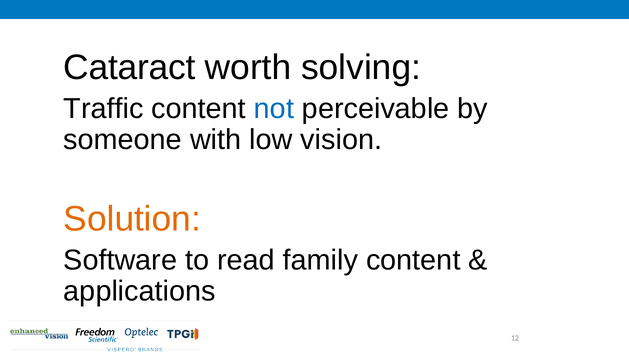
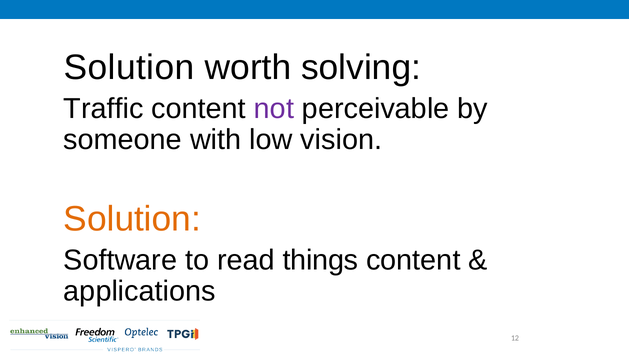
Cataract at (129, 68): Cataract -> Solution
not colour: blue -> purple
family: family -> things
